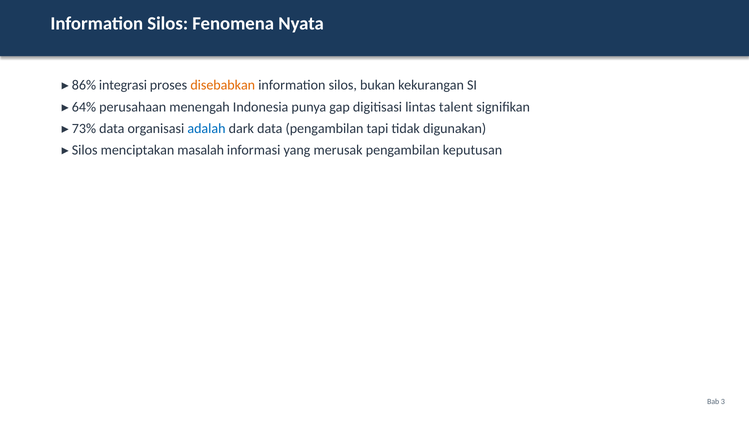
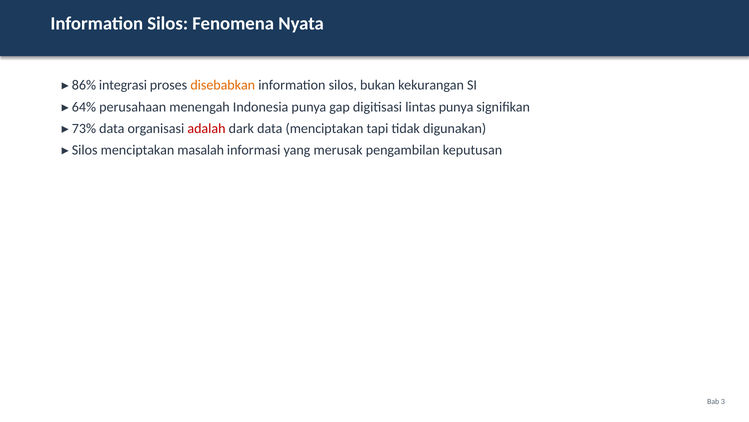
lintas talent: talent -> punya
adalah colour: blue -> red
data pengambilan: pengambilan -> menciptakan
